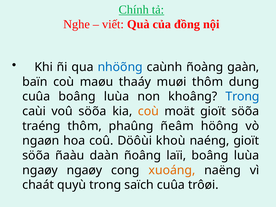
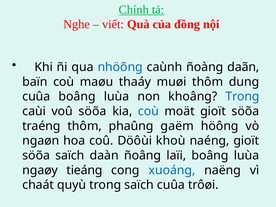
gaàn: gaàn -> daãn
coù at (148, 111) colour: orange -> blue
ñeâm: ñeâm -> gaëm
söõa ñaàu: ñaàu -> saïch
ngaøy ngaøy: ngaøy -> tieáng
xuoáng colour: orange -> blue
